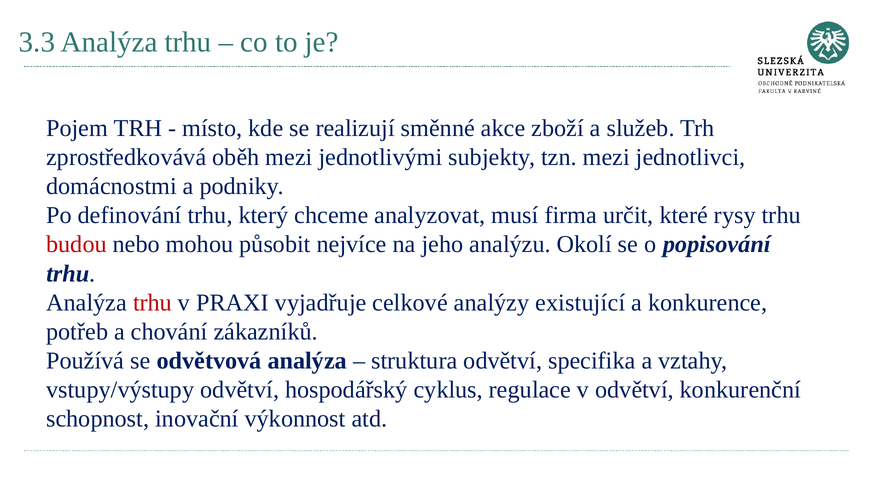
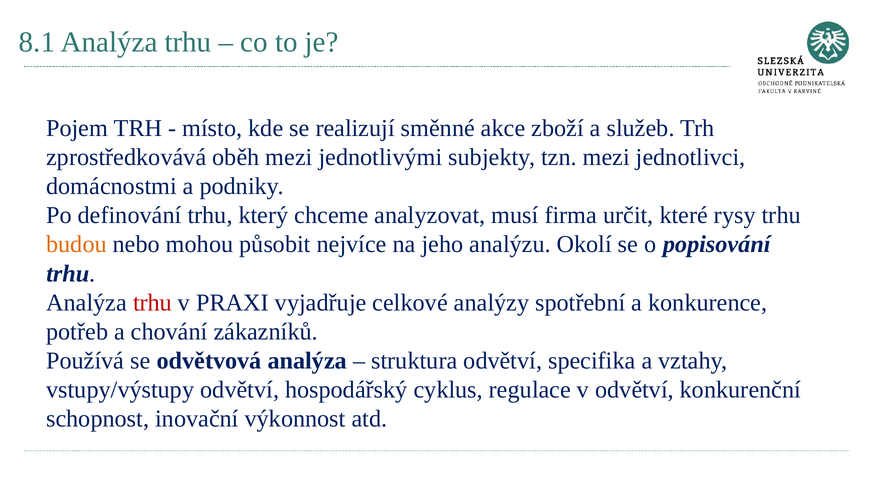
3.3: 3.3 -> 8.1
budou colour: red -> orange
existující: existující -> spotřební
